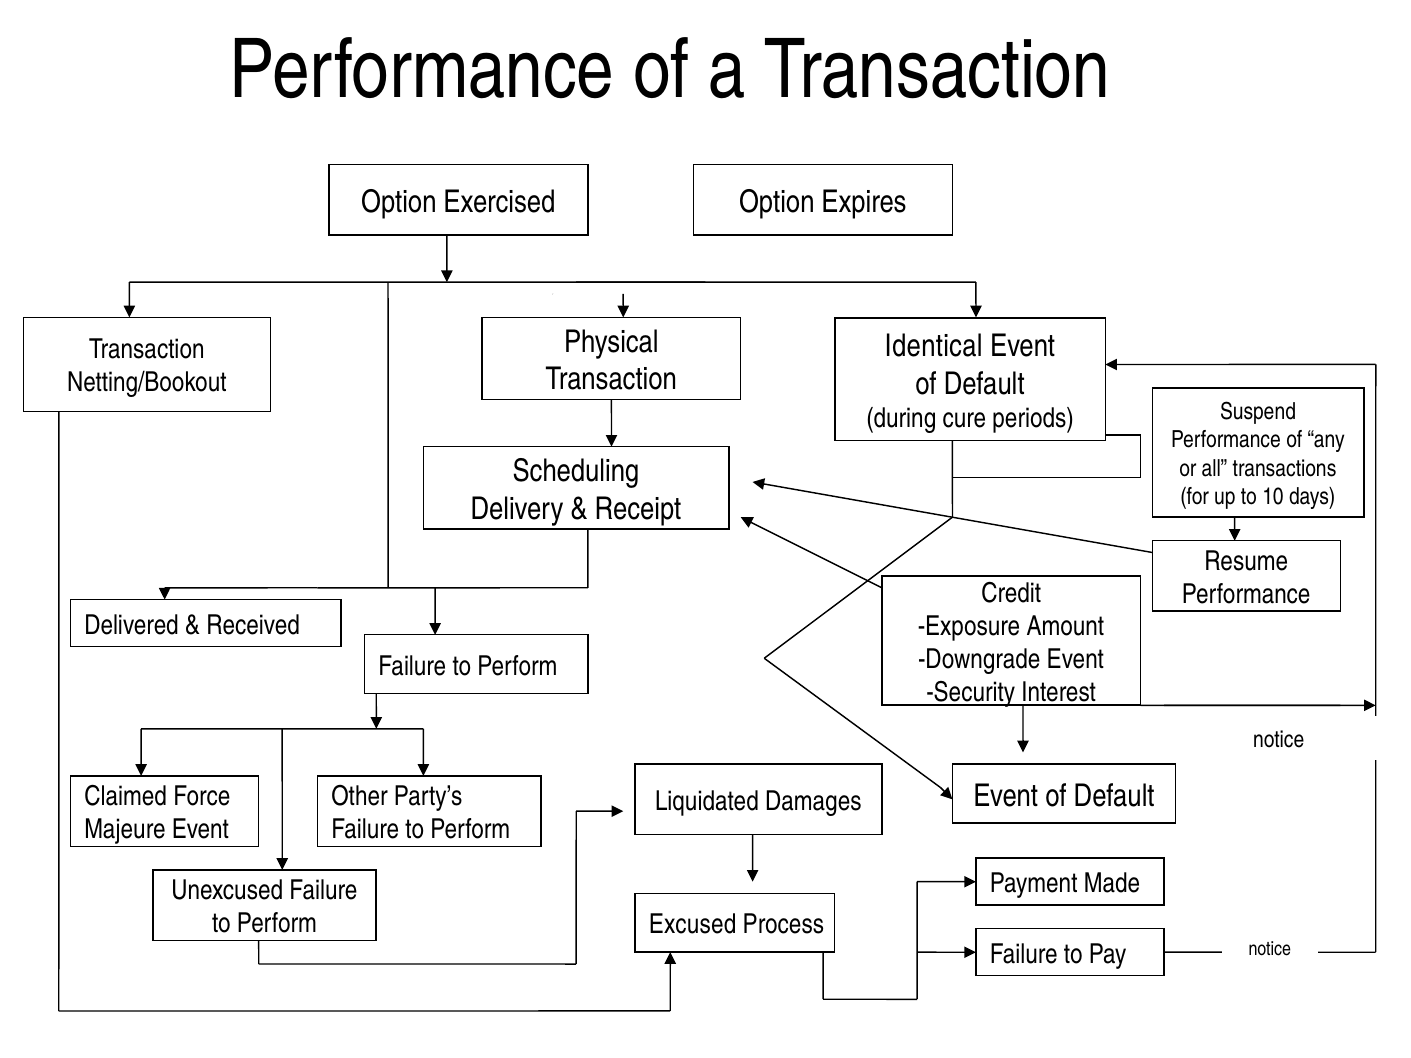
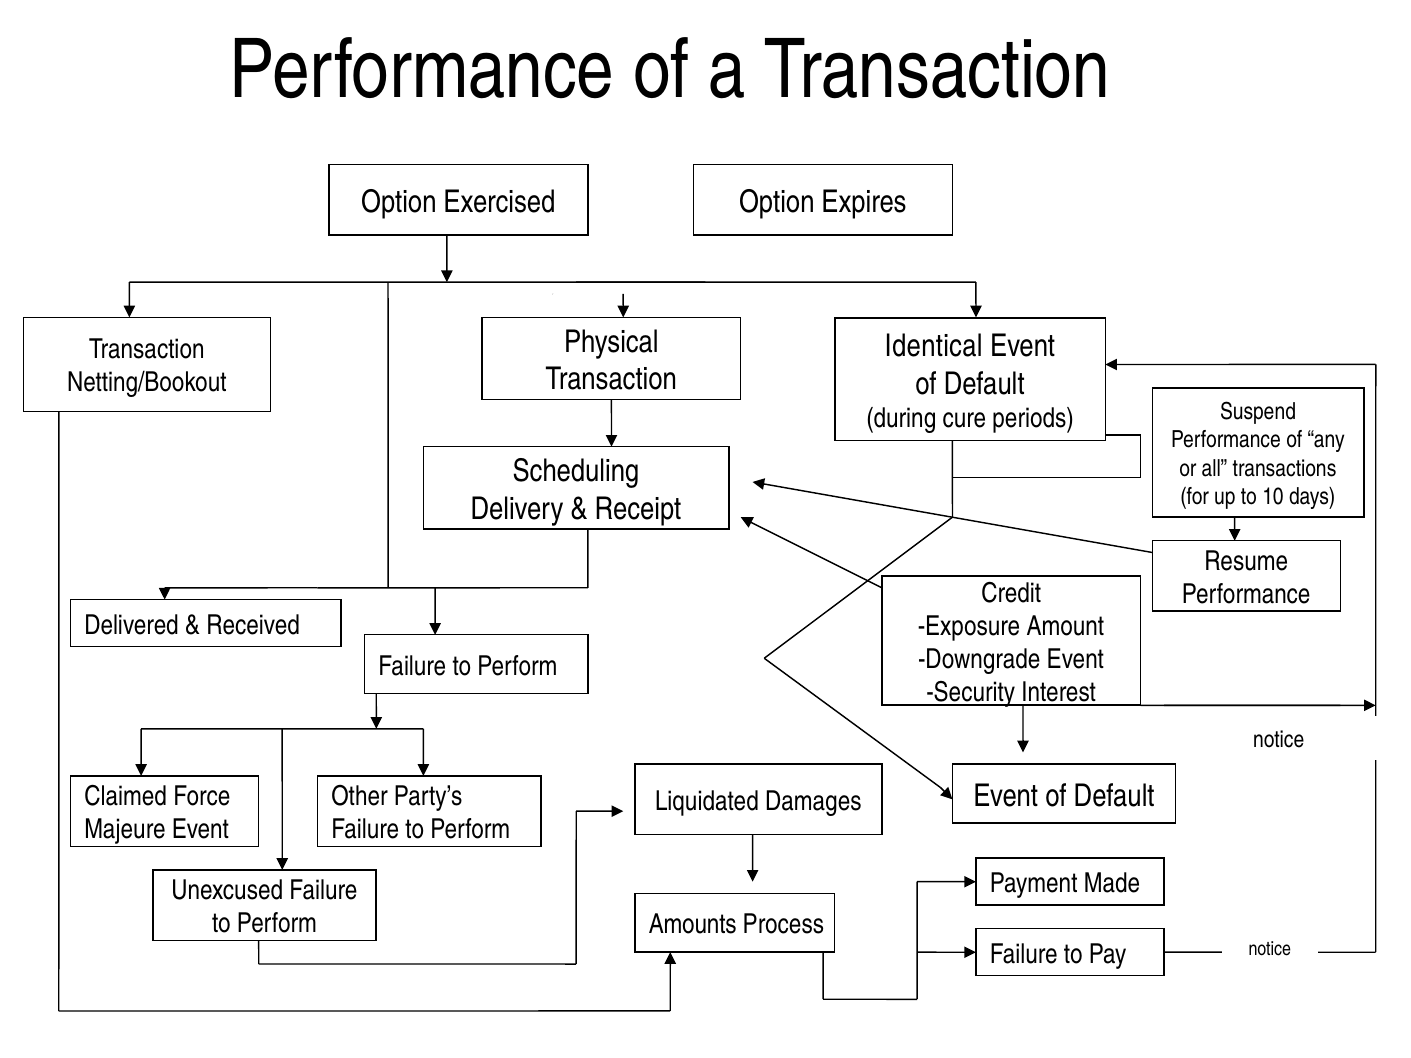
Excused: Excused -> Amounts
